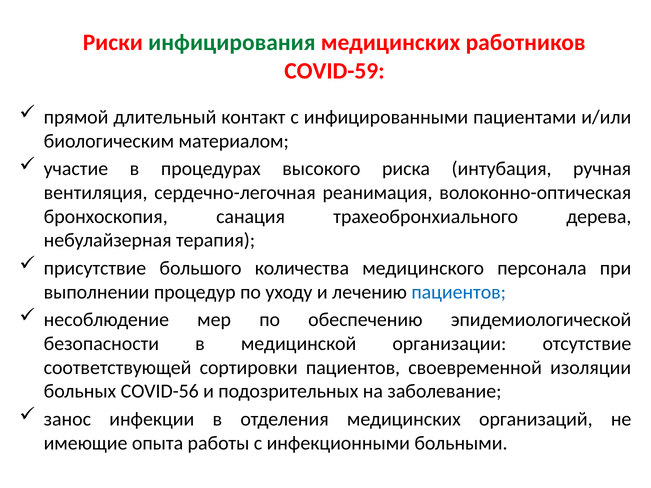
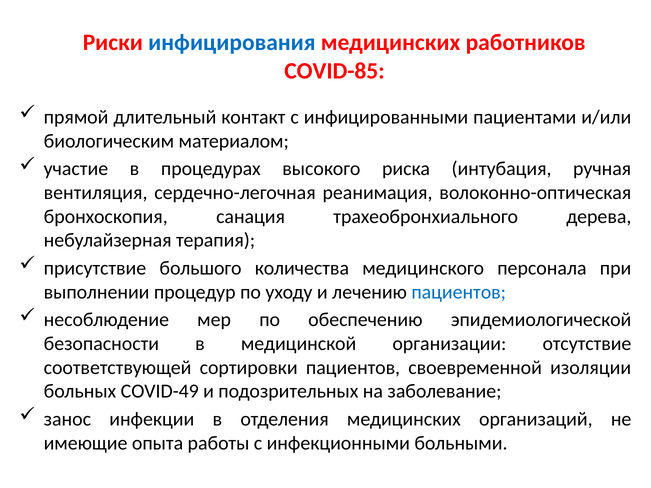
инфицирования colour: green -> blue
COVID-59: COVID-59 -> COVID-85
COVID-56: COVID-56 -> COVID-49
